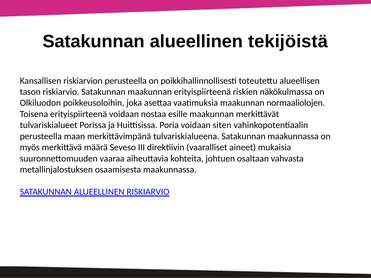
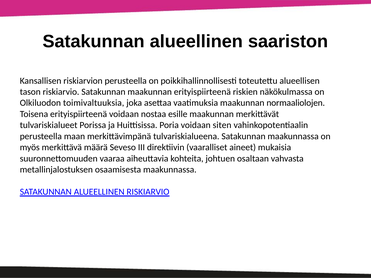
tekijöistä: tekijöistä -> saariston
poikkeusoloihin: poikkeusoloihin -> toimivaltuuksia
